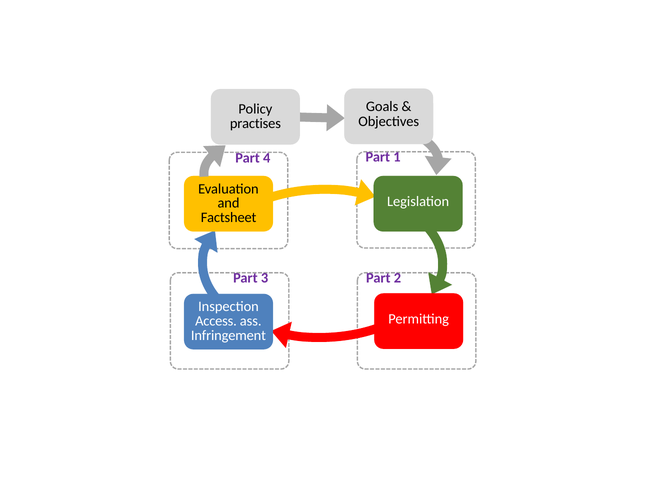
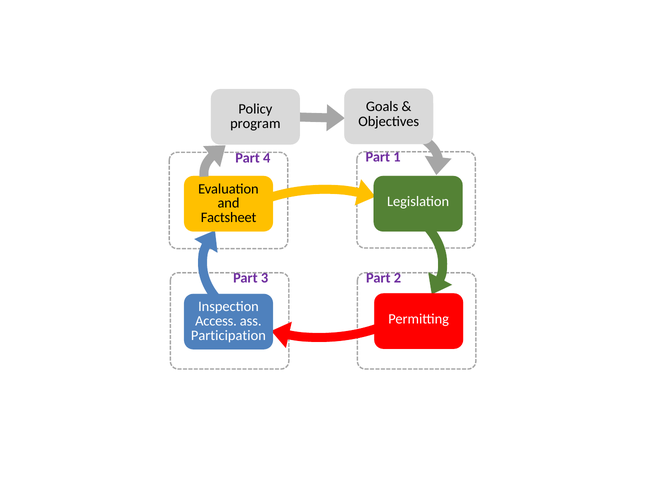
practises: practises -> program
Infringement: Infringement -> Participation
